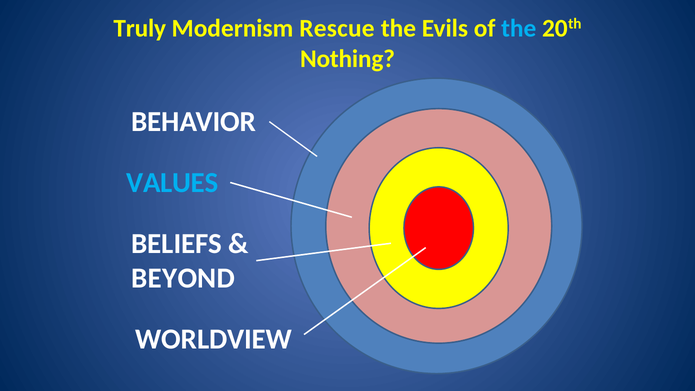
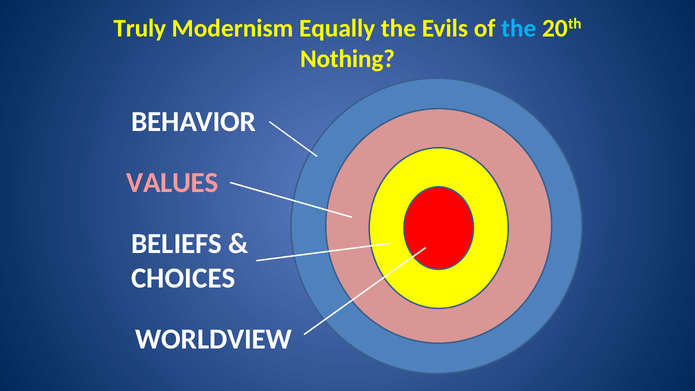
Rescue: Rescue -> Equally
VALUES colour: light blue -> pink
BEYOND: BEYOND -> CHOICES
